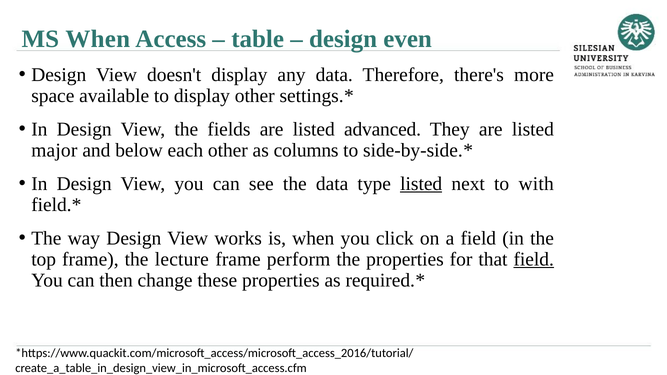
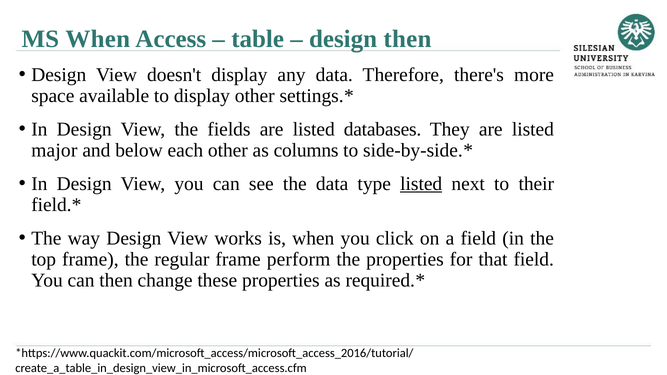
design even: even -> then
advanced: advanced -> databases
with: with -> their
lecture: lecture -> regular
field at (534, 259) underline: present -> none
